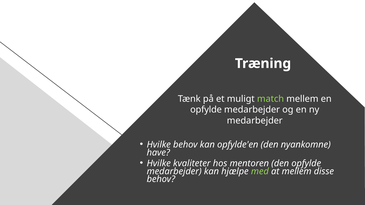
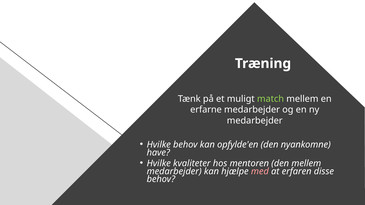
opfylde at (206, 110): opfylde -> erfarne
den opfylde: opfylde -> mellem
med colour: light green -> pink
at mellem: mellem -> erfaren
